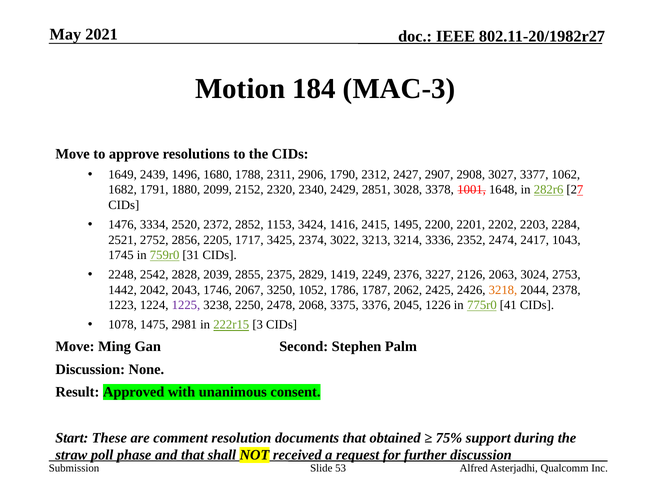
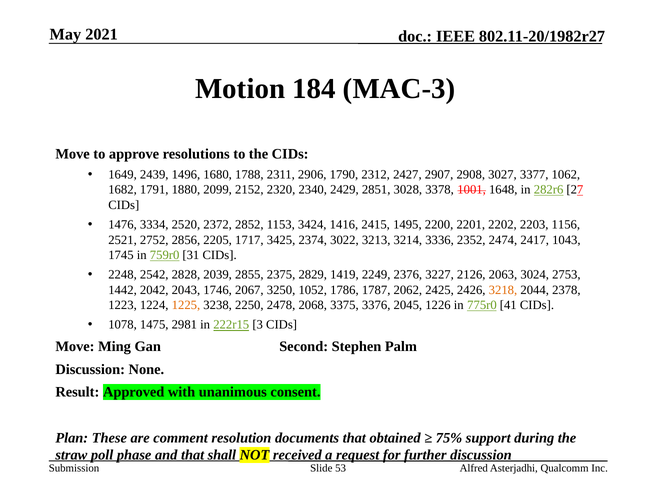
2284: 2284 -> 1156
1225 colour: purple -> orange
Start: Start -> Plan
